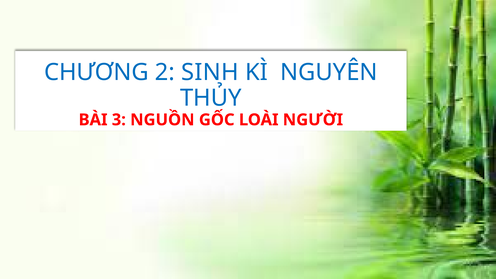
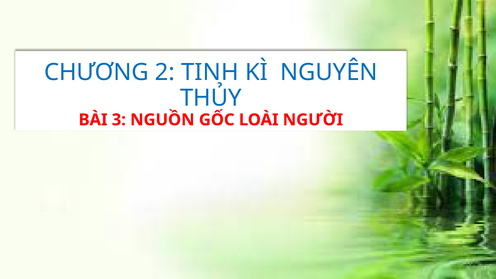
SINH: SINH -> TINH
